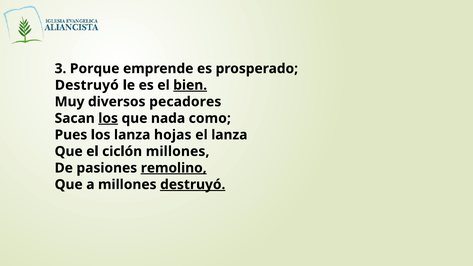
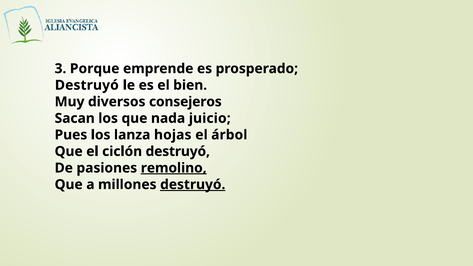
bien underline: present -> none
pecadores: pecadores -> consejeros
los at (108, 118) underline: present -> none
como: como -> juicio
el lanza: lanza -> árbol
ciclón millones: millones -> destruyó
